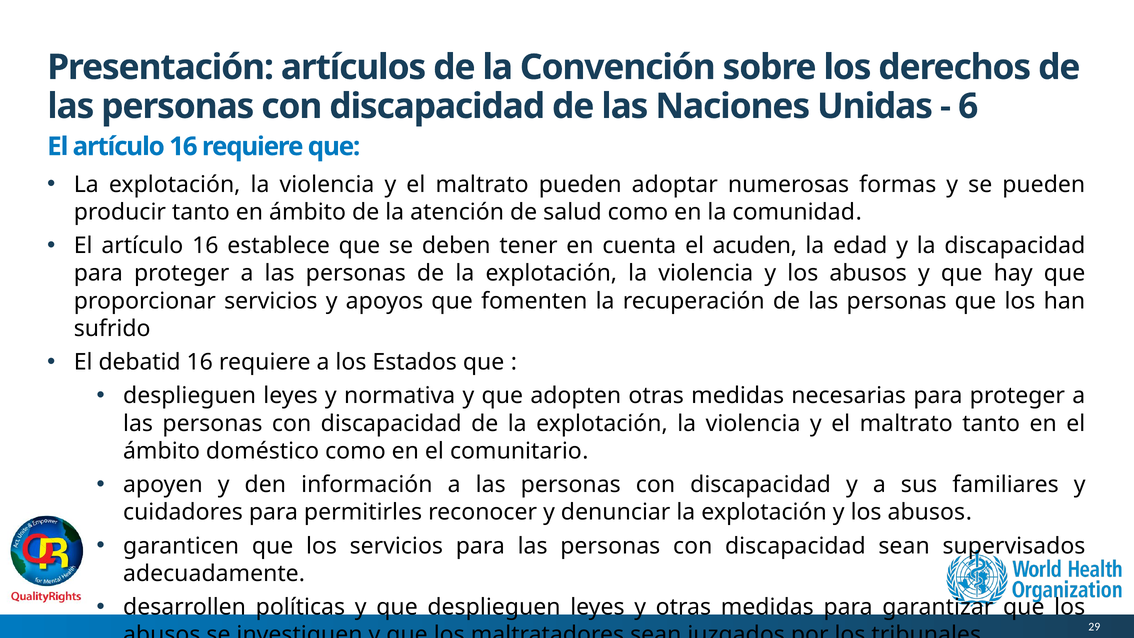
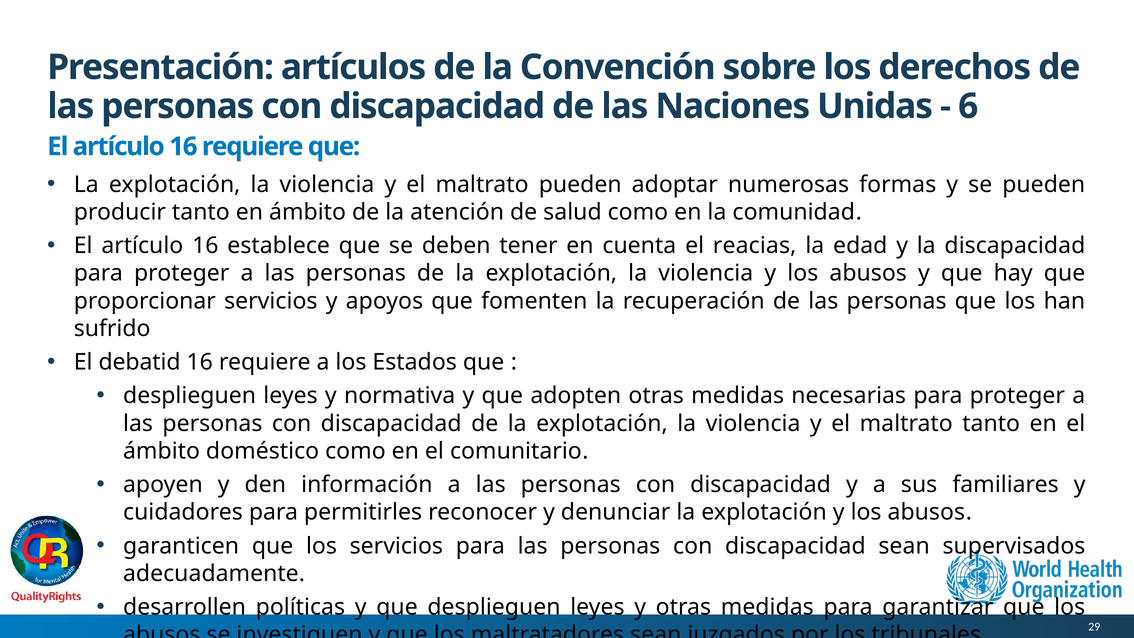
acuden: acuden -> reacias
